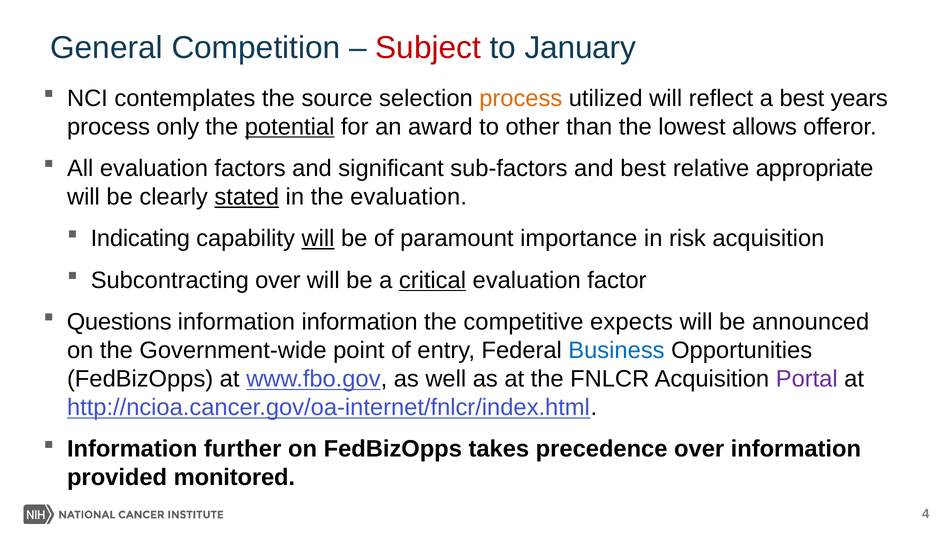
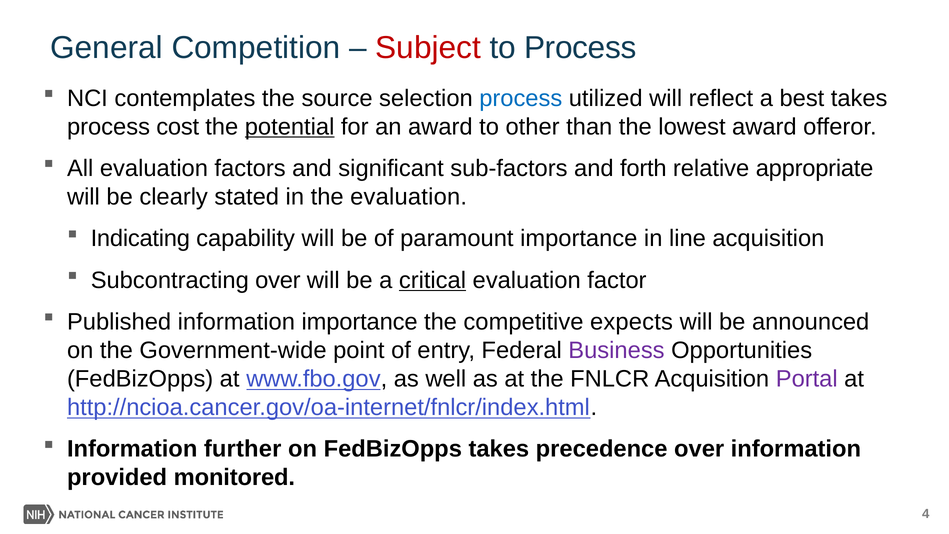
to January: January -> Process
process at (521, 98) colour: orange -> blue
best years: years -> takes
only: only -> cost
lowest allows: allows -> award
and best: best -> forth
stated underline: present -> none
will at (318, 239) underline: present -> none
risk: risk -> line
Questions: Questions -> Published
information information: information -> importance
Business colour: blue -> purple
